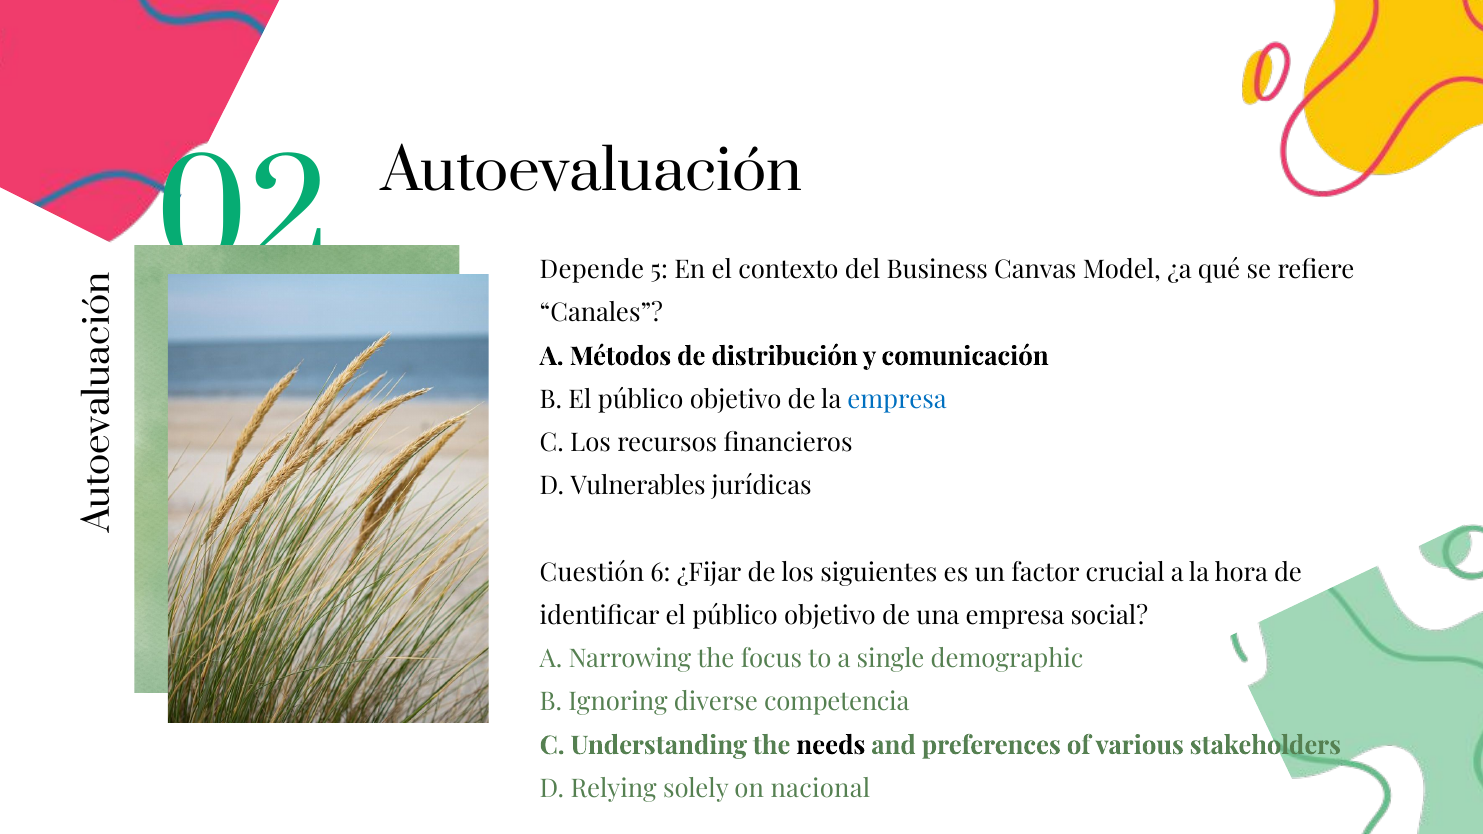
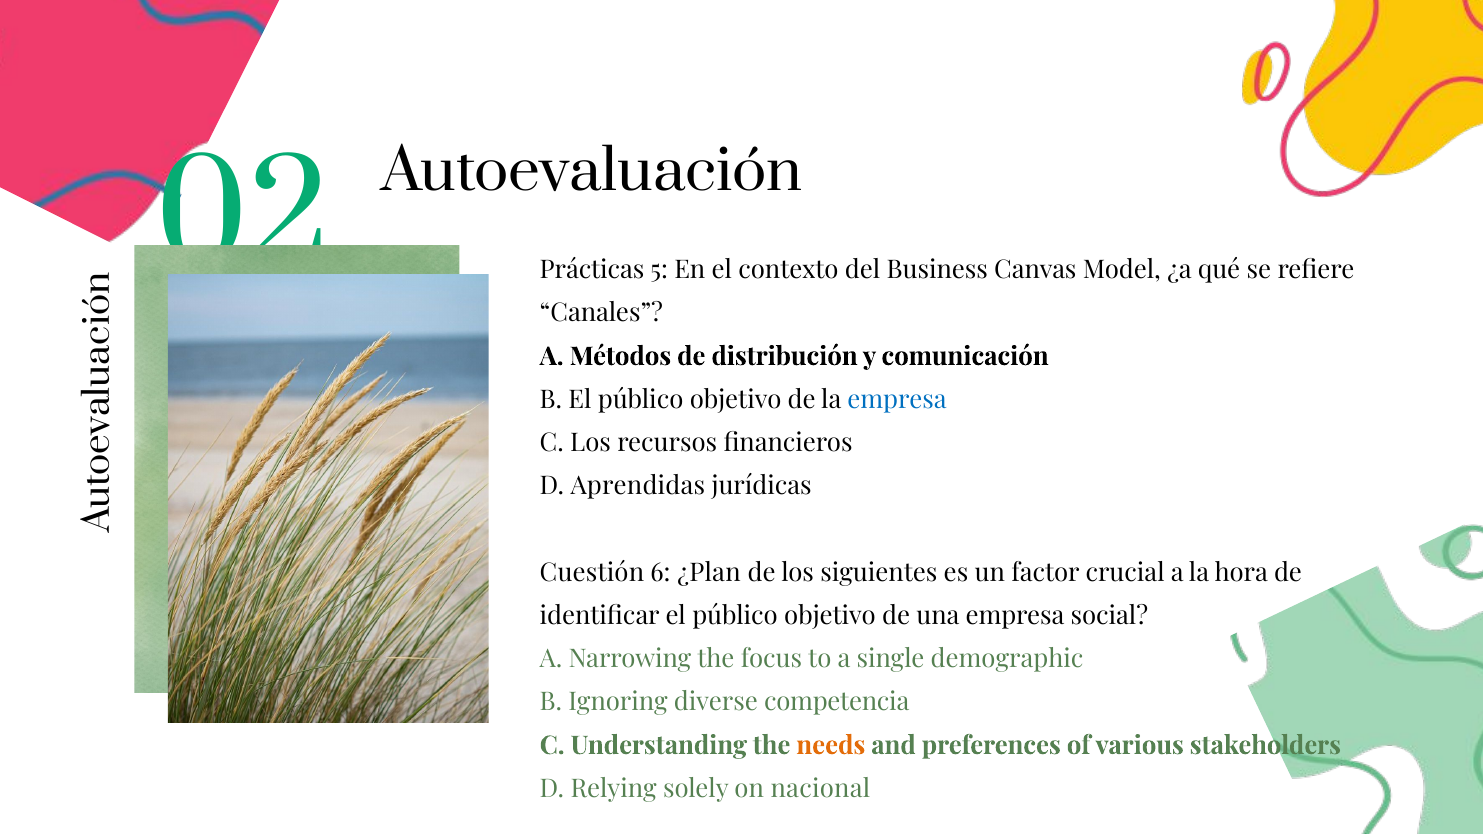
Depende: Depende -> Prácticas
Vulnerables: Vulnerables -> Aprendidas
¿Fijar: ¿Fijar -> ¿Plan
needs colour: black -> orange
